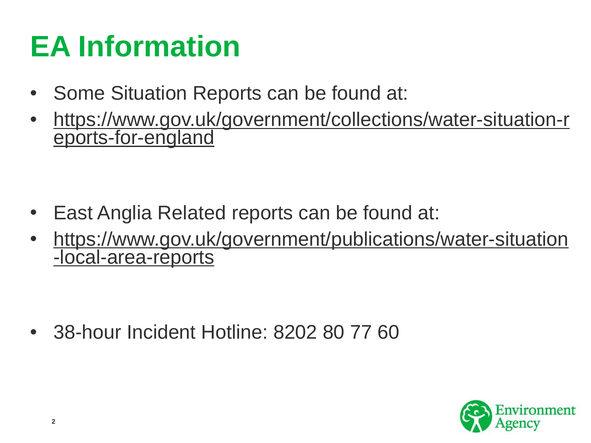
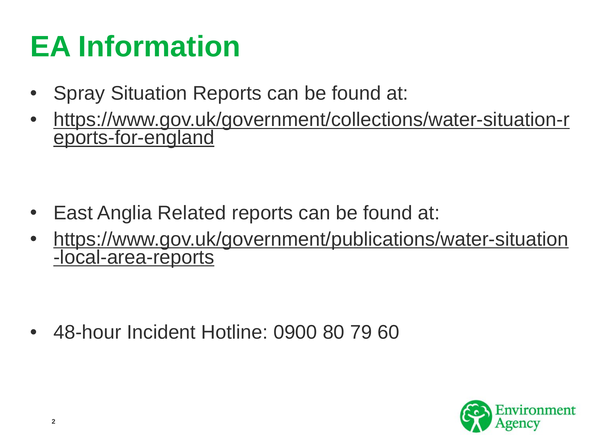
Some: Some -> Spray
38-hour: 38-hour -> 48-hour
8202: 8202 -> 0900
77: 77 -> 79
